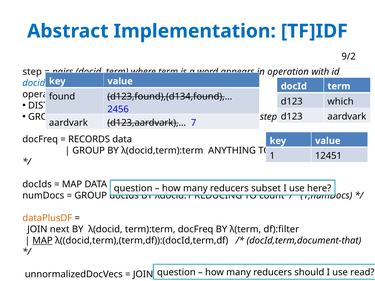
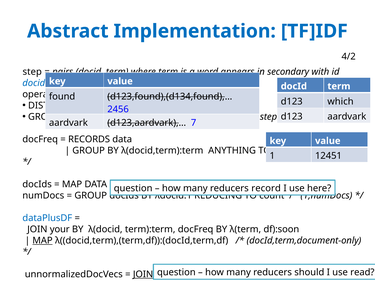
9/2: 9/2 -> 4/2
operation: operation -> secondary
subset: subset -> record
dataPlusDF at (47, 218) colour: orange -> blue
next: next -> your
df):filter: df):filter -> df):soon
docId,term,document-that: docId,term,document-that -> docId,term,document-only
JOIN at (143, 274) underline: none -> present
